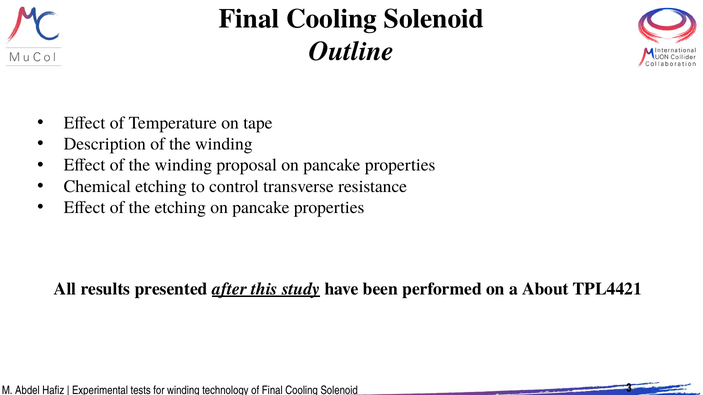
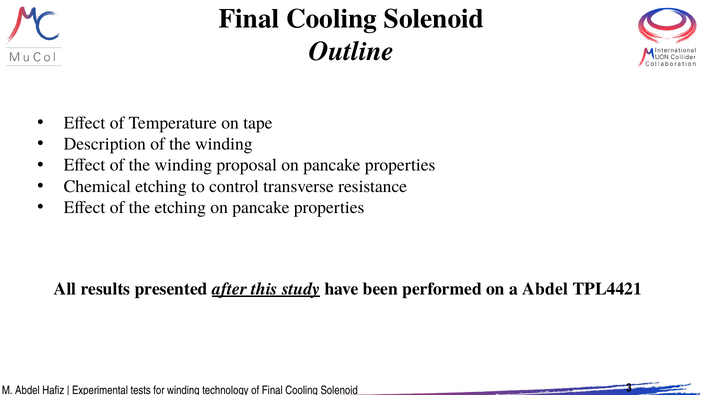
a About: About -> Abdel
